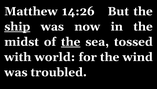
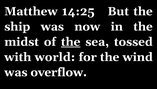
14:26: 14:26 -> 14:25
ship underline: present -> none
troubled: troubled -> overflow
